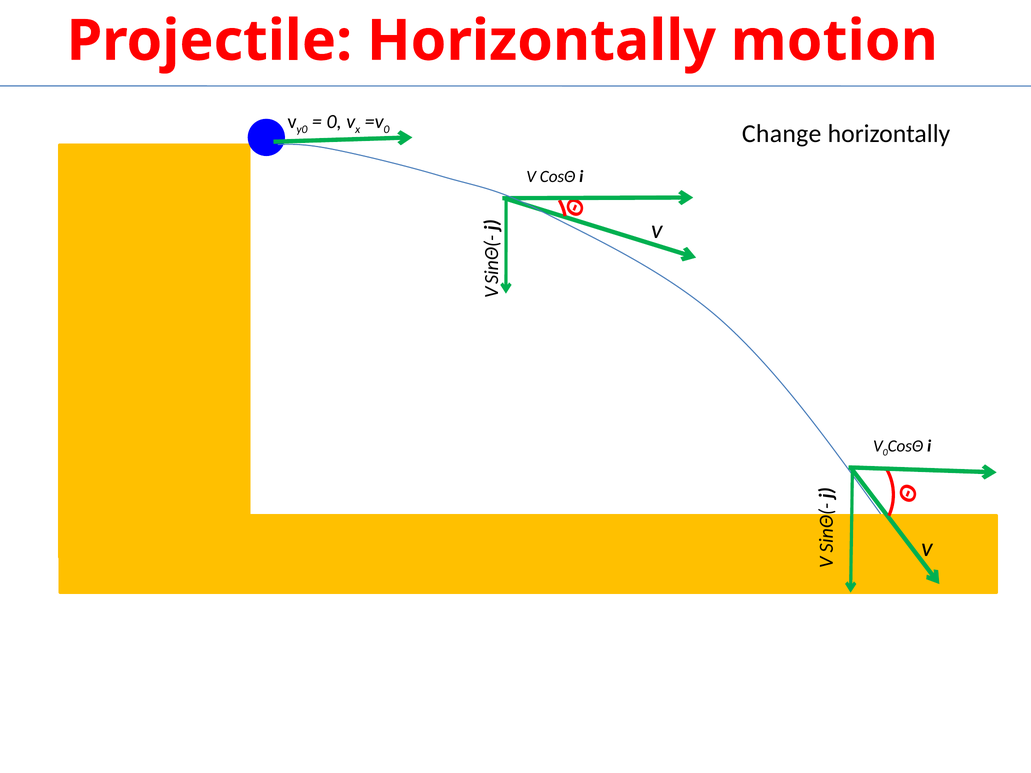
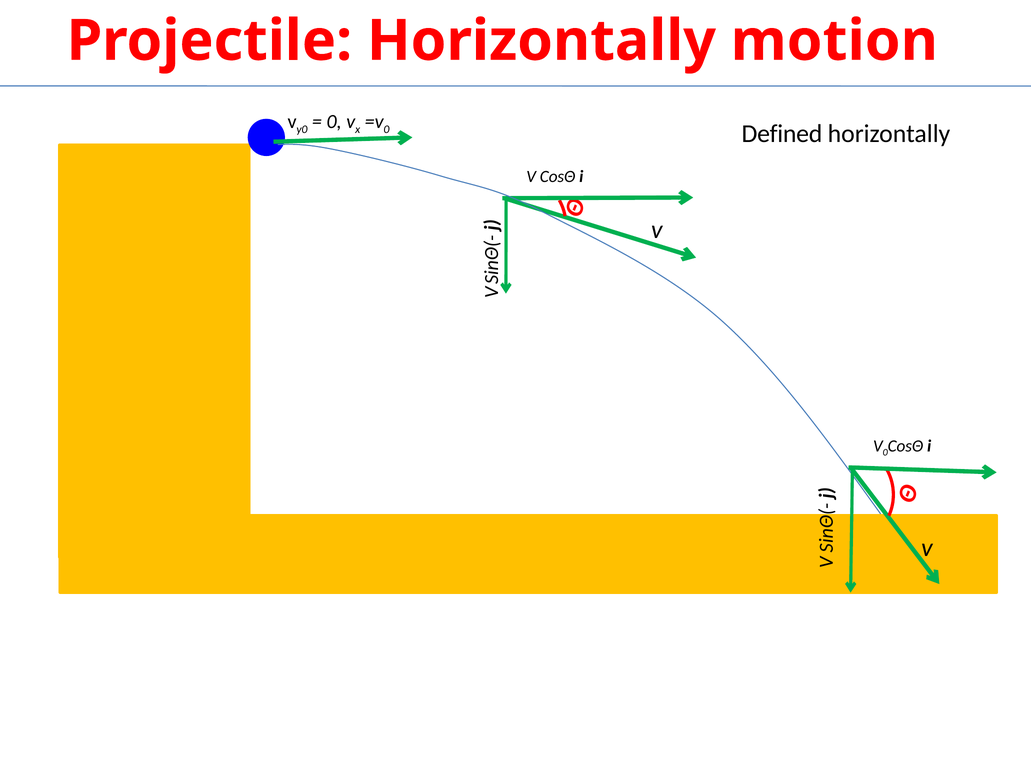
Change: Change -> Defined
